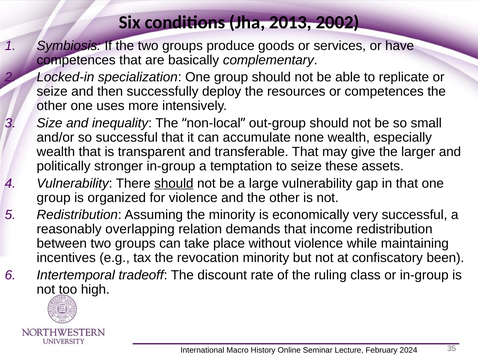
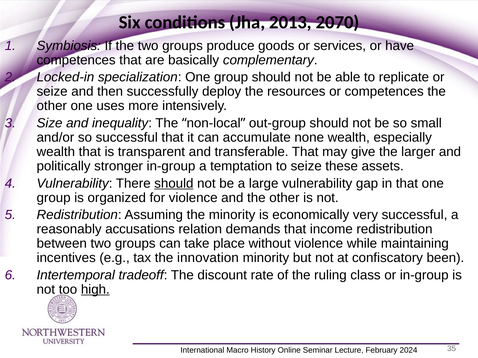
2002: 2002 -> 2070
overlapping: overlapping -> accusations
revocation: revocation -> innovation
high underline: none -> present
